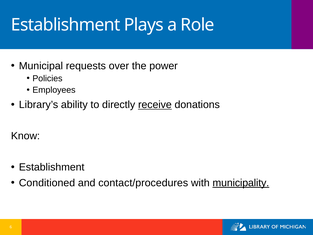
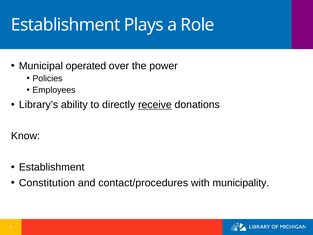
requests: requests -> operated
Conditioned: Conditioned -> Constitution
municipality underline: present -> none
